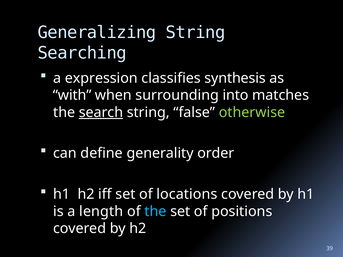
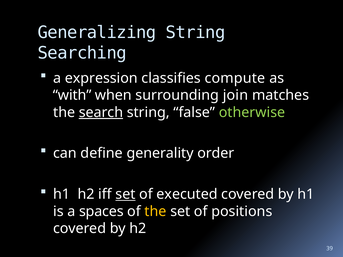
synthesis: synthesis -> compute
into: into -> join
set at (125, 194) underline: none -> present
locations: locations -> executed
length: length -> spaces
the at (156, 212) colour: light blue -> yellow
